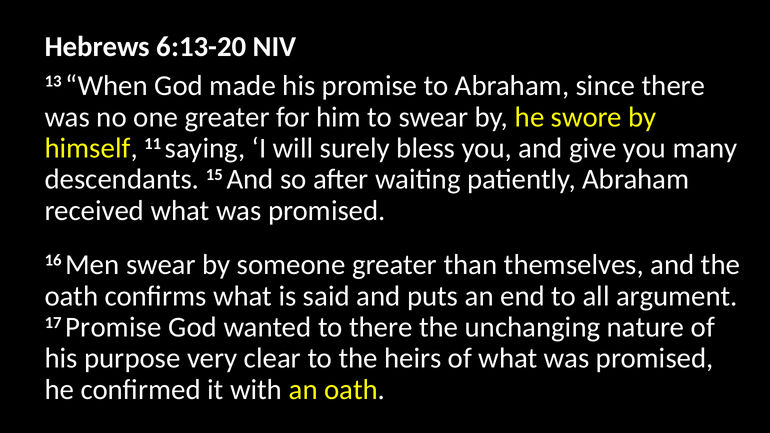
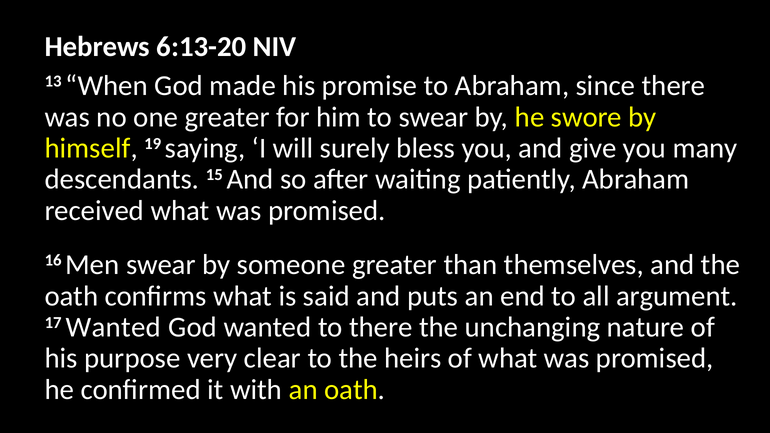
11: 11 -> 19
17 Promise: Promise -> Wanted
